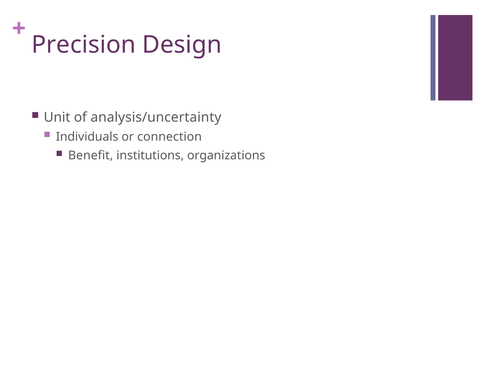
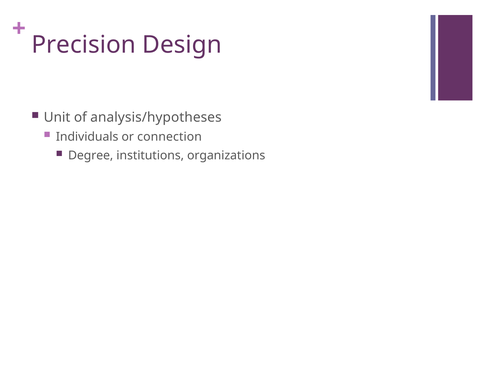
analysis/uncertainty: analysis/uncertainty -> analysis/hypotheses
Benefit: Benefit -> Degree
